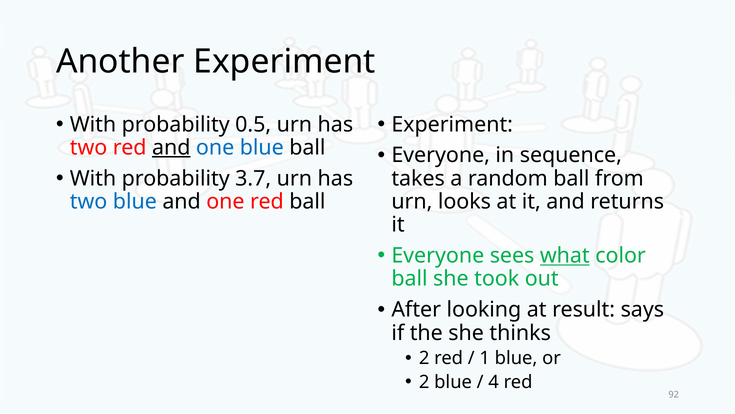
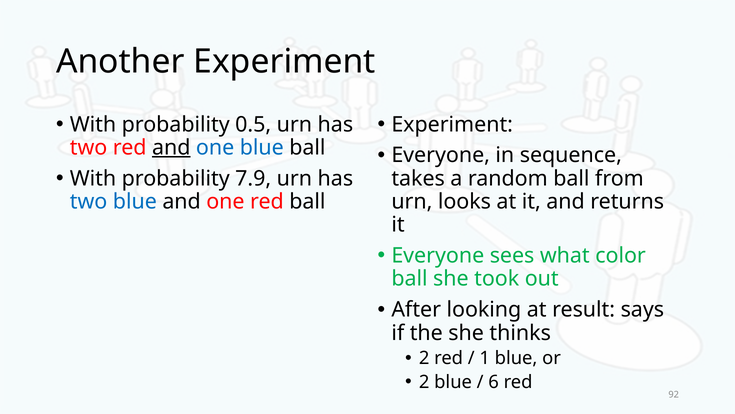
3.7: 3.7 -> 7.9
what underline: present -> none
4: 4 -> 6
